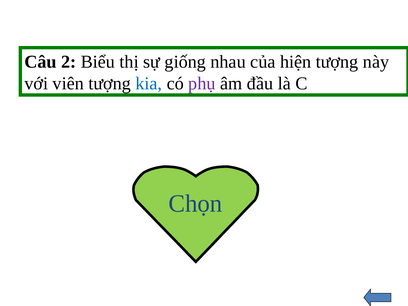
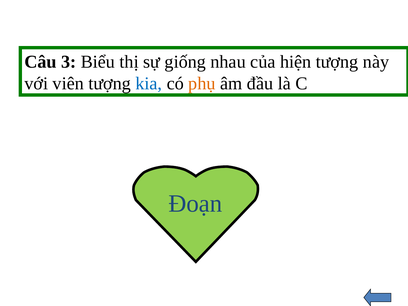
2: 2 -> 3
phụ colour: purple -> orange
Chọn: Chọn -> Đoạn
